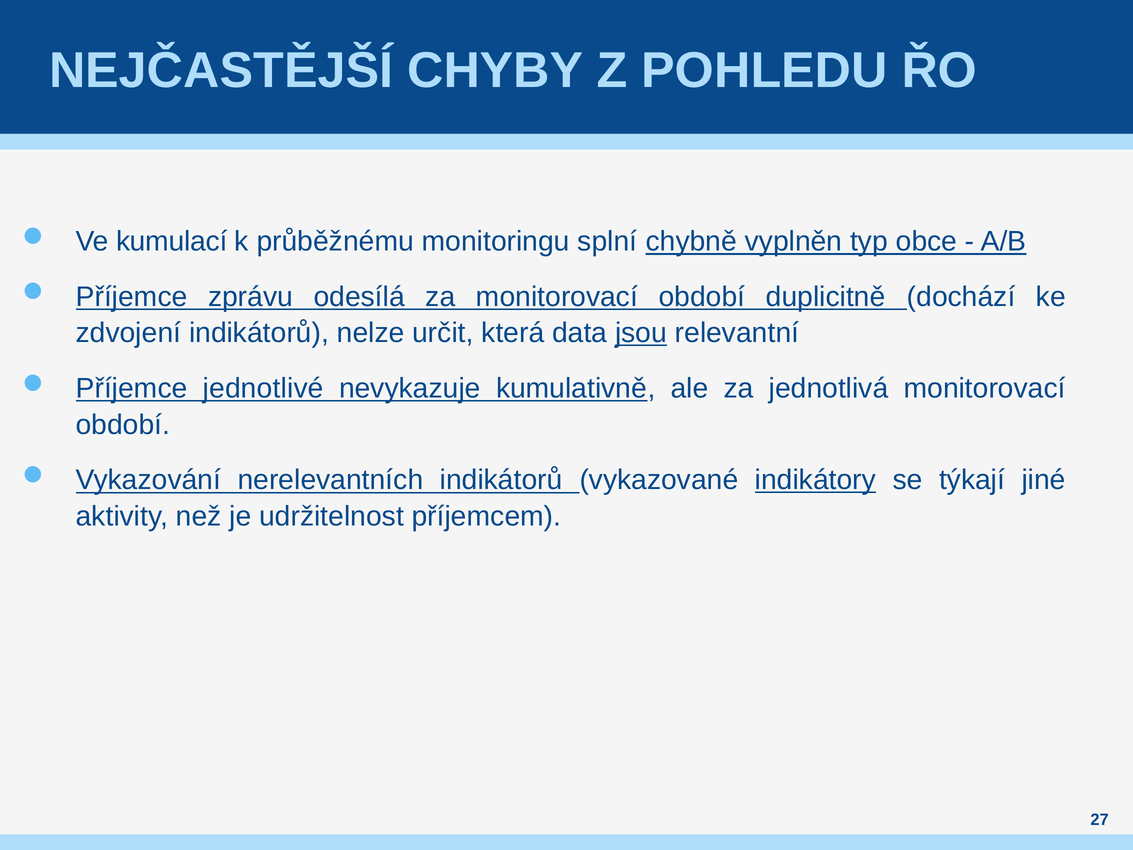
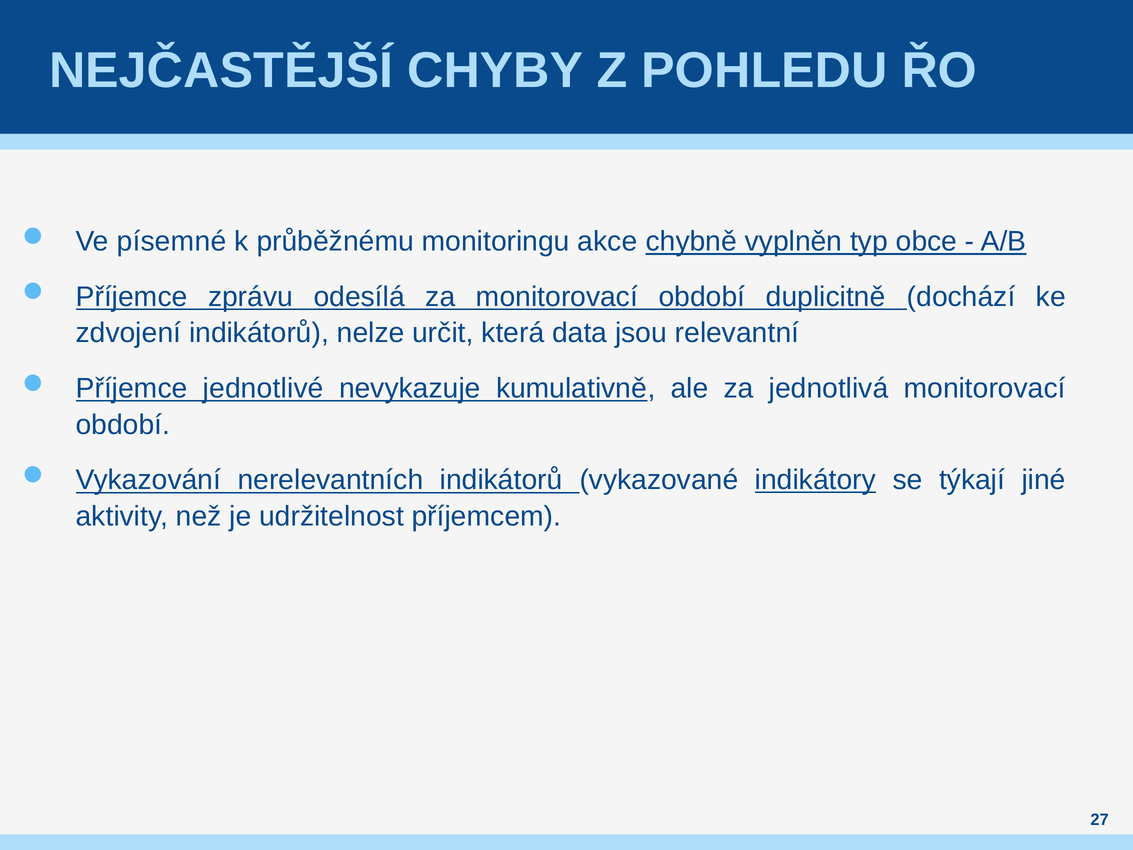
kumulací: kumulací -> písemné
splní: splní -> akce
jsou underline: present -> none
